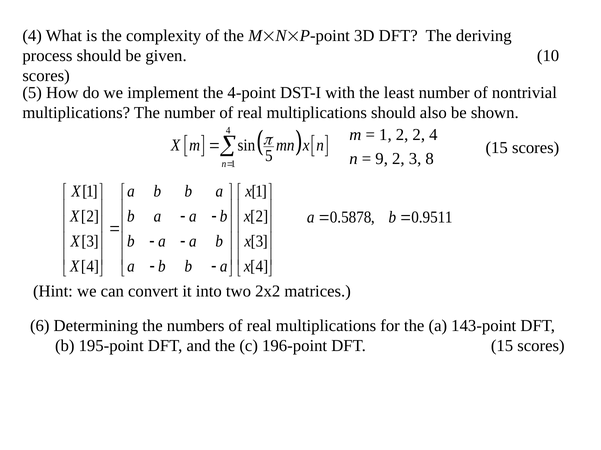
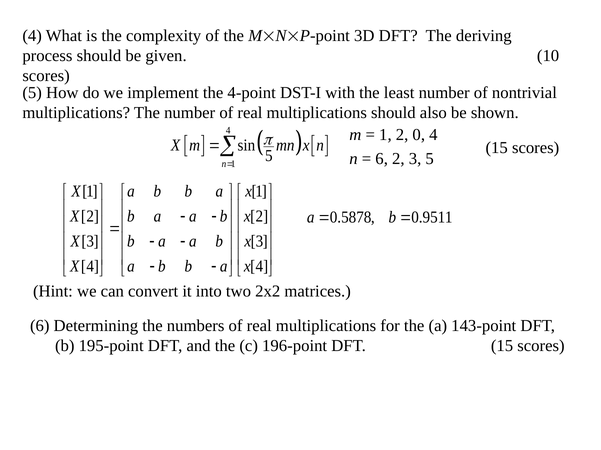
2 at (419, 135): 2 -> 0
9 at (382, 159): 9 -> 6
3 8: 8 -> 5
